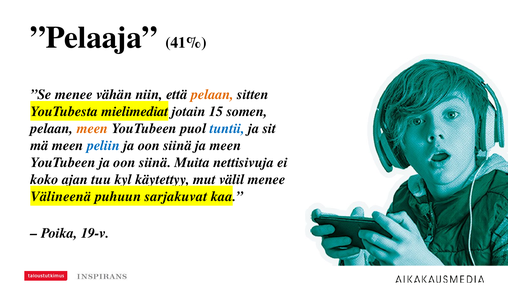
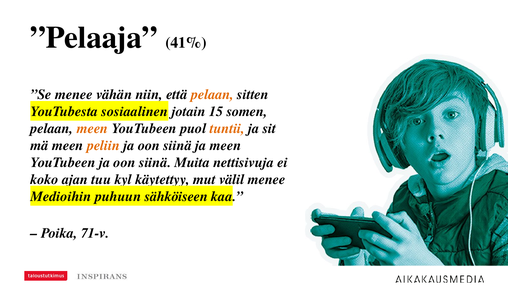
mielimediat: mielimediat -> sosiaalinen
tuntii colour: blue -> orange
peliin colour: blue -> orange
Välineenä: Välineenä -> Medioihin
sarjakuvat: sarjakuvat -> sähköiseen
19-v: 19-v -> 71-v
